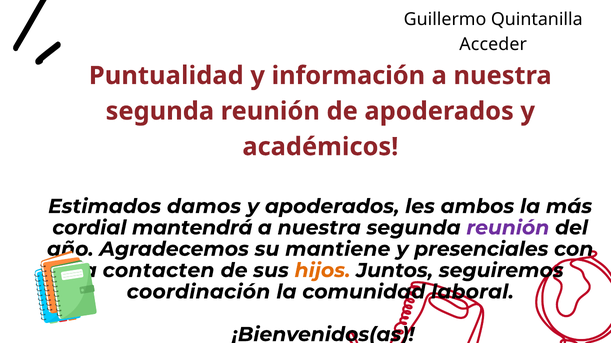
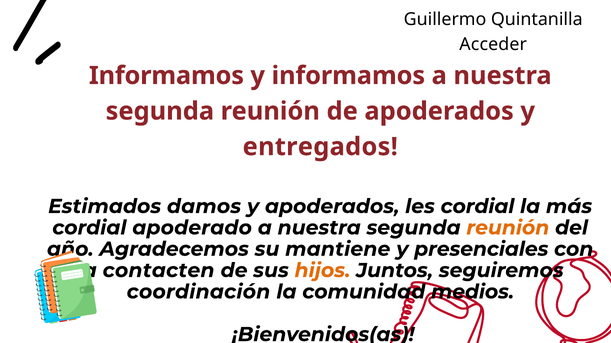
Puntualidad at (166, 76): Puntualidad -> Informamos
y información: información -> informamos
académicos: académicos -> entregados
les ambos: ambos -> cordial
mantendrá: mantendrá -> apoderado
reunión at (508, 228) colour: purple -> orange
laboral: laboral -> medios
